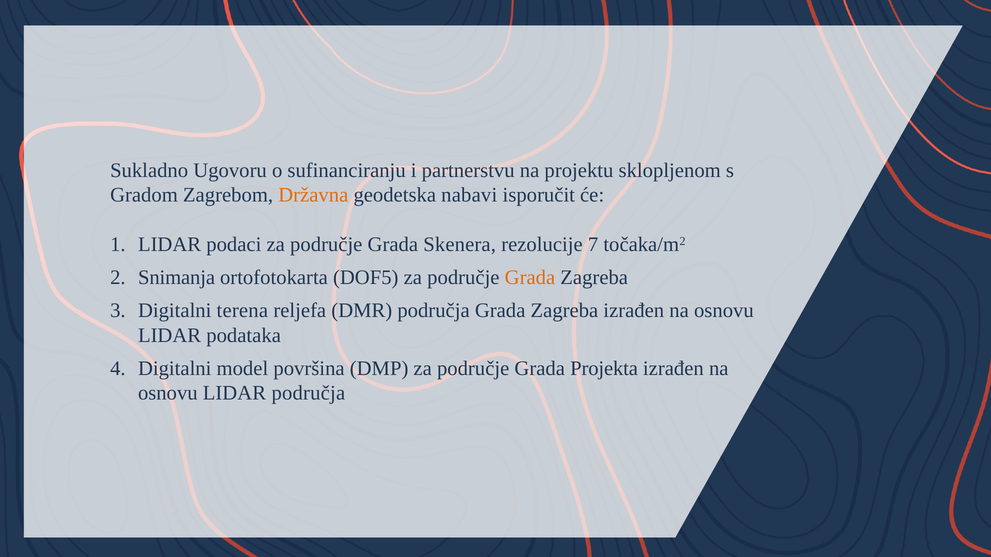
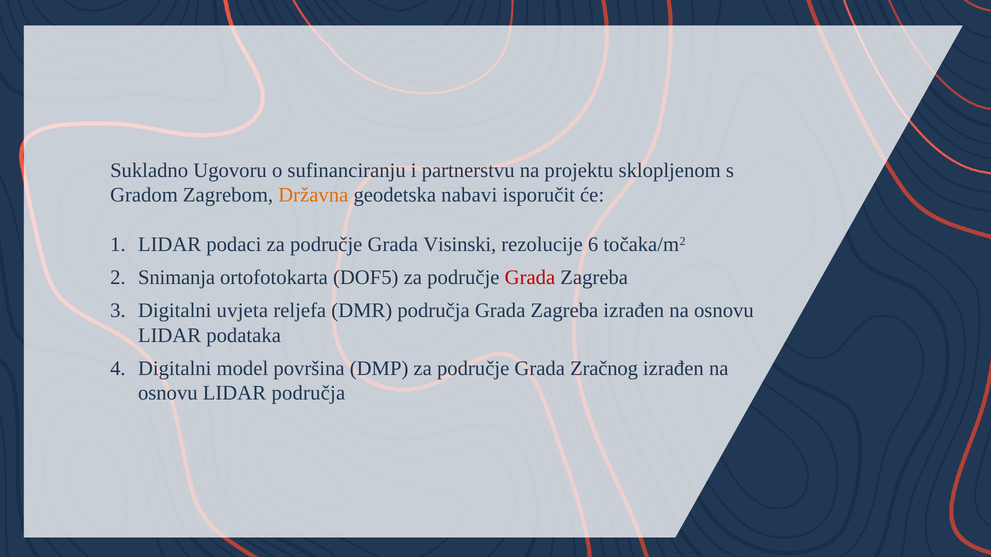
Skenera: Skenera -> Visinski
7: 7 -> 6
Grada at (530, 278) colour: orange -> red
terena: terena -> uvjeta
Projekta: Projekta -> Zračnog
